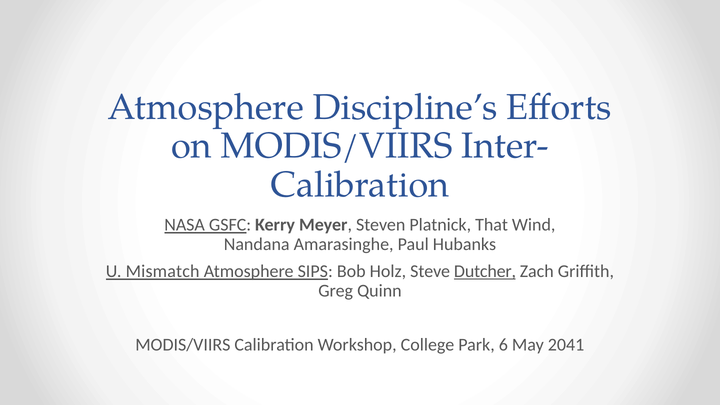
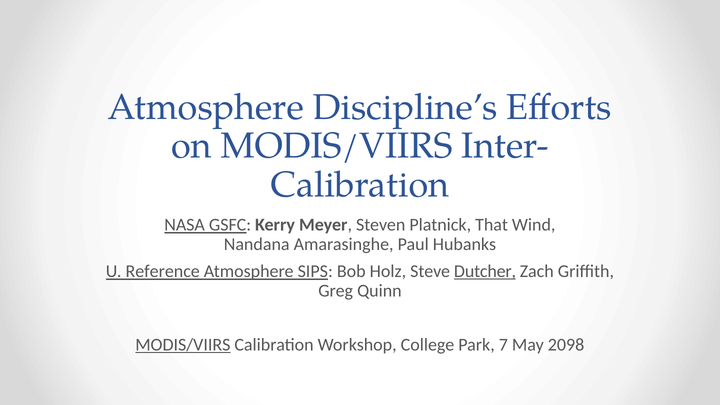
Mismatch: Mismatch -> Reference
MODIS/VIIRS at (183, 345) underline: none -> present
6: 6 -> 7
2041: 2041 -> 2098
